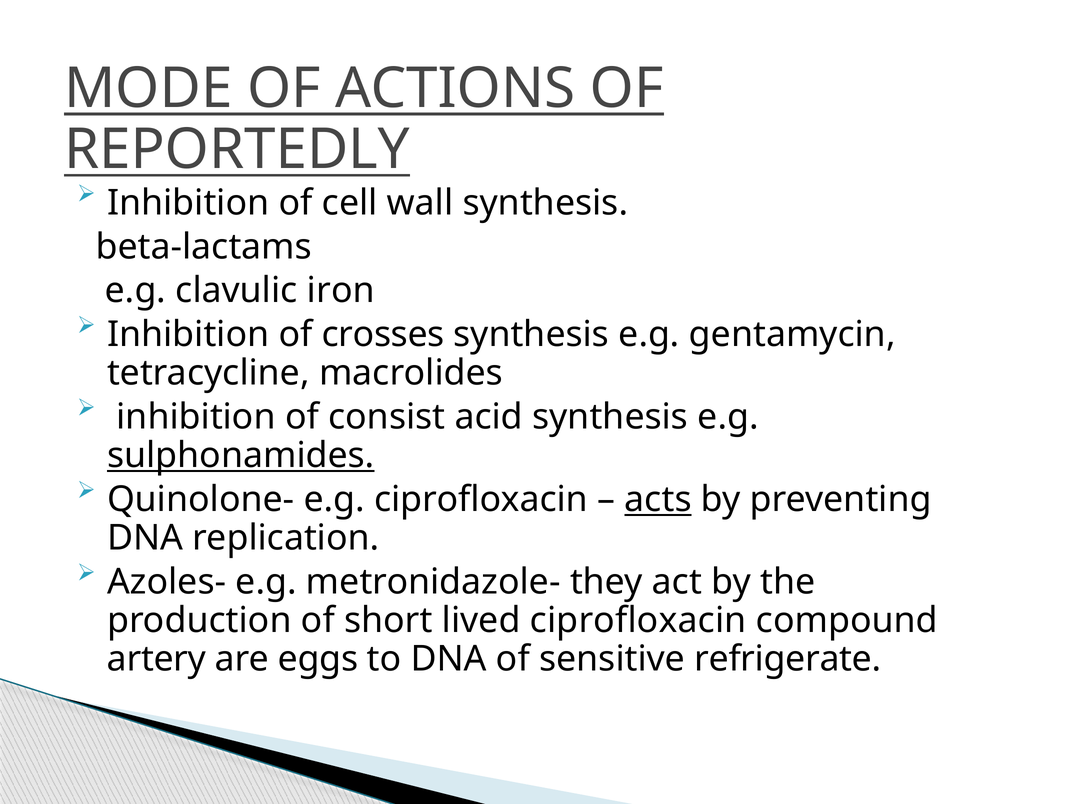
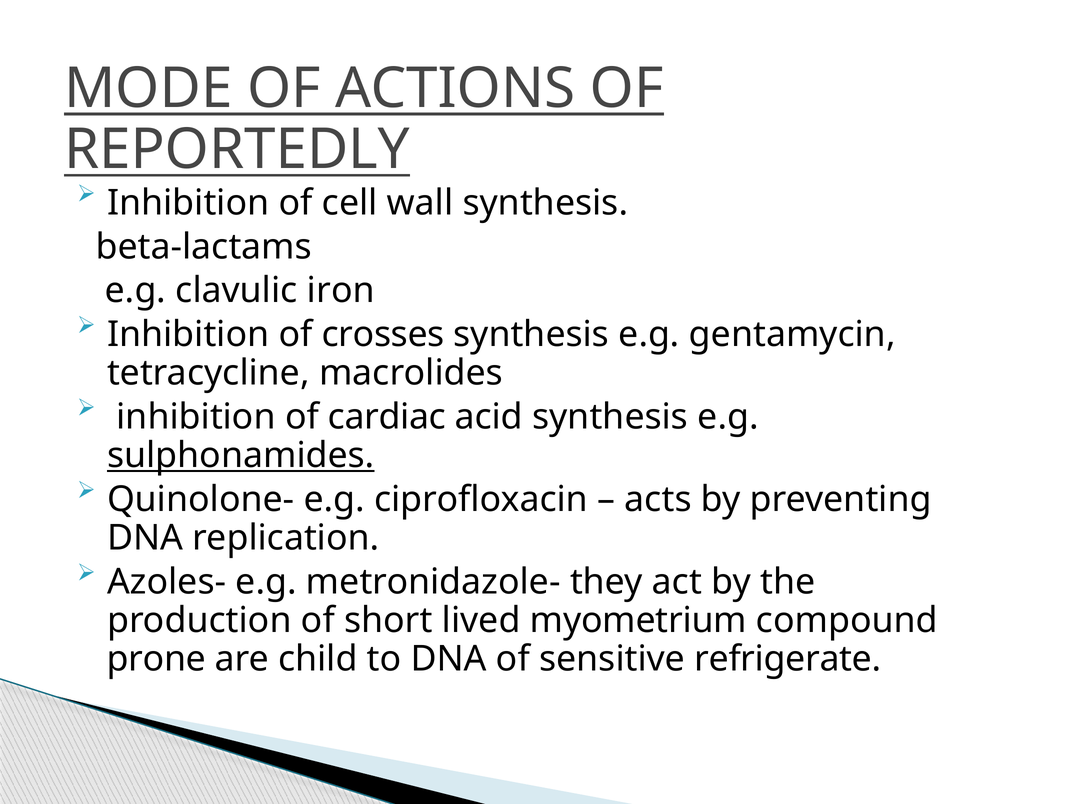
consist: consist -> cardiac
acts underline: present -> none
lived ciprofloxacin: ciprofloxacin -> myometrium
artery: artery -> prone
eggs: eggs -> child
